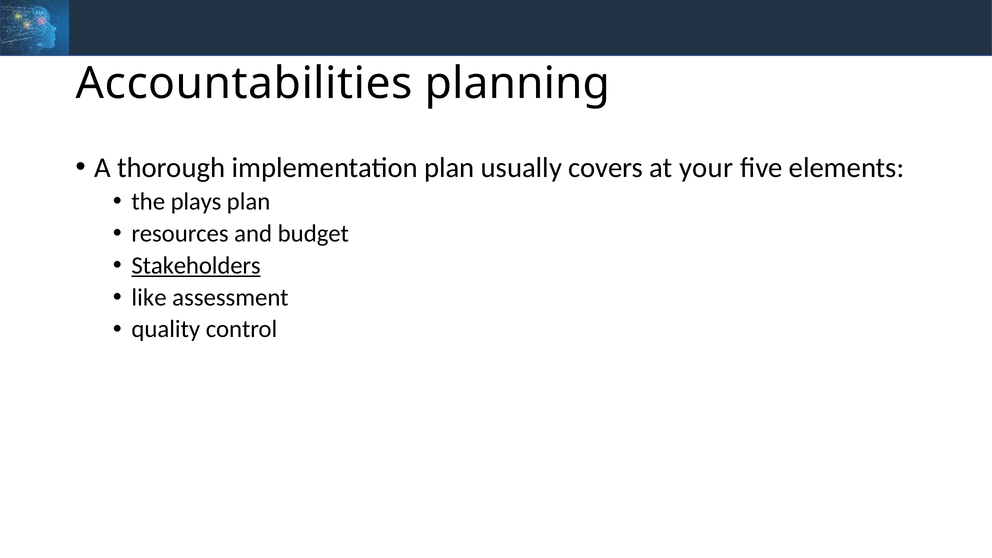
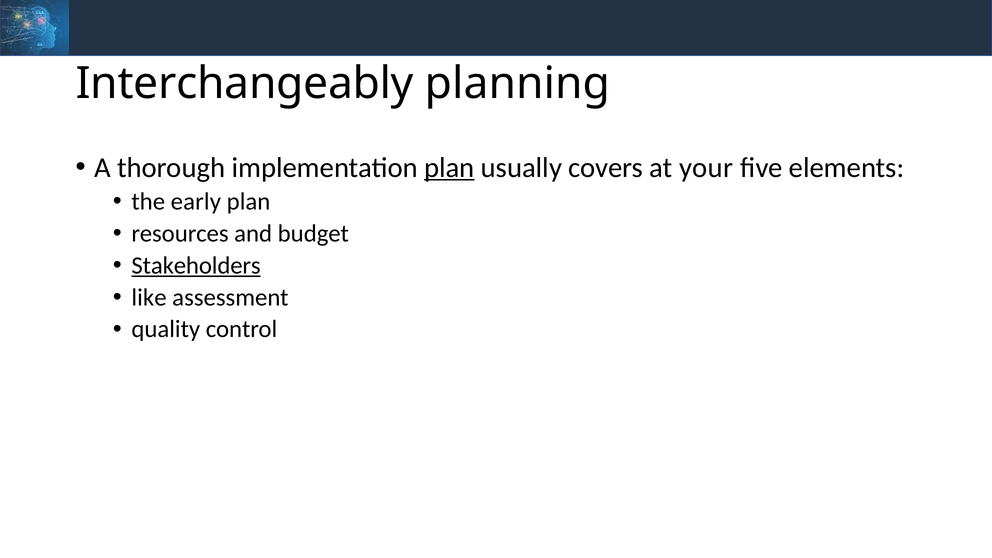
Accountabilities: Accountabilities -> Interchangeably
plan at (449, 168) underline: none -> present
plays: plays -> early
